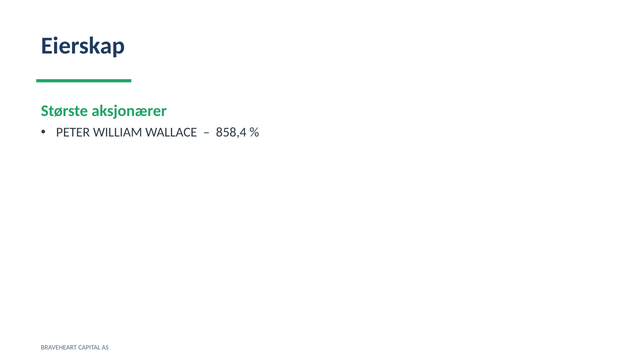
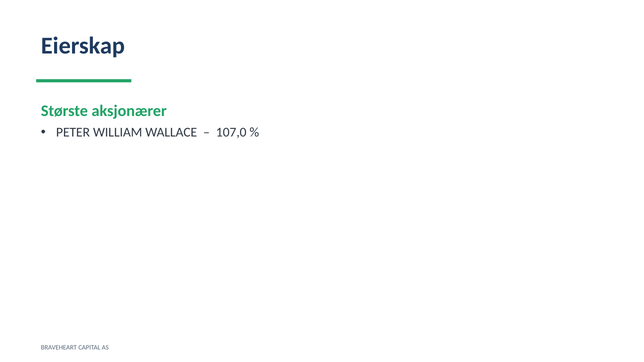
858,4: 858,4 -> 107,0
